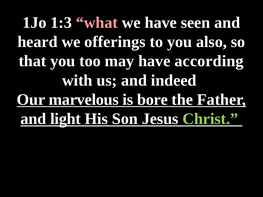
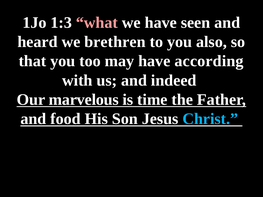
offerings: offerings -> brethren
bore: bore -> time
light: light -> food
Christ colour: light green -> light blue
